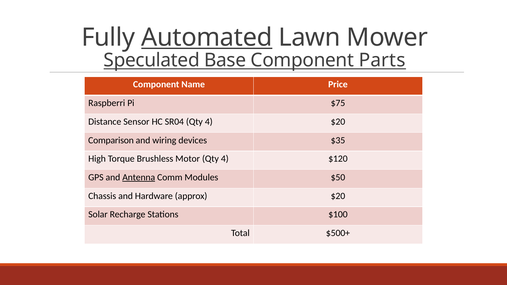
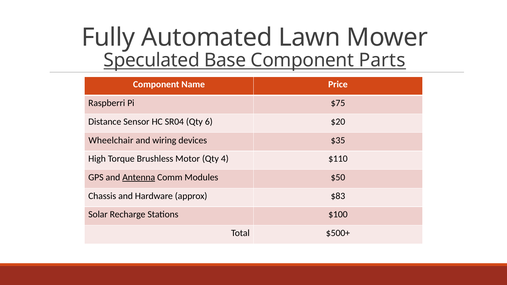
Automated underline: present -> none
SR04 Qty 4: 4 -> 6
Comparison: Comparison -> Wheelchair
$120: $120 -> $110
approx $20: $20 -> $83
